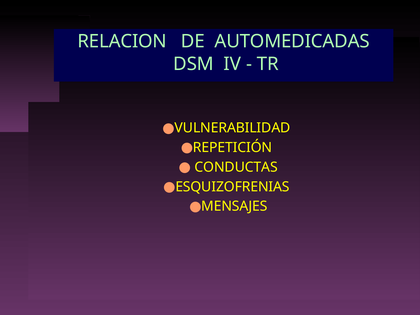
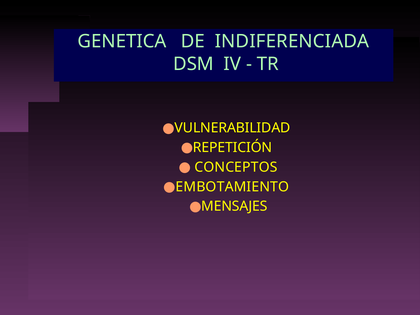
RELACION: RELACION -> GENETICA
AUTOMEDICADAS: AUTOMEDICADAS -> INDIFERENCIADA
CONDUCTAS: CONDUCTAS -> CONCEPTOS
ESQUIZOFRENIAS: ESQUIZOFRENIAS -> EMBOTAMIENTO
